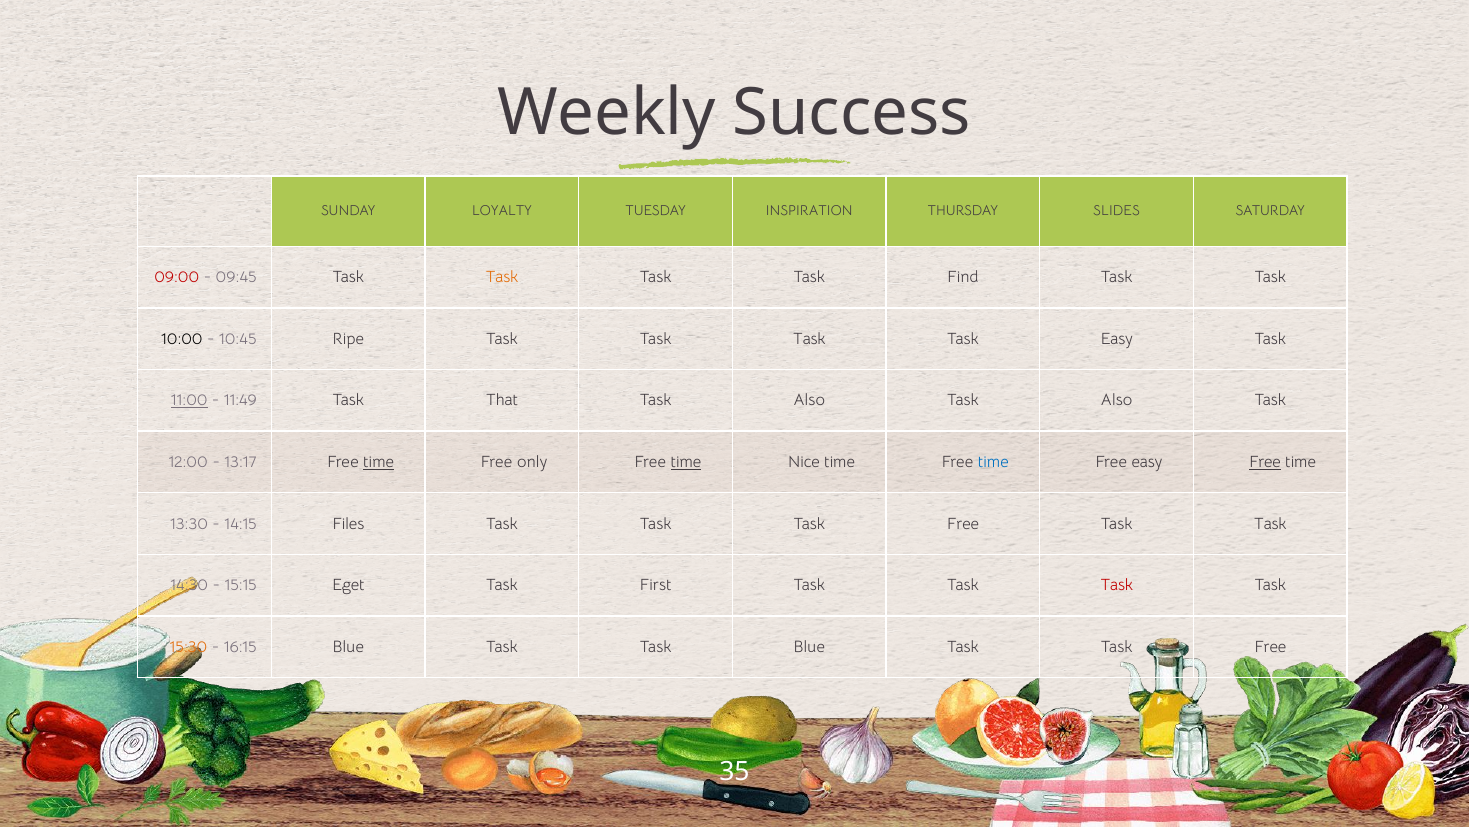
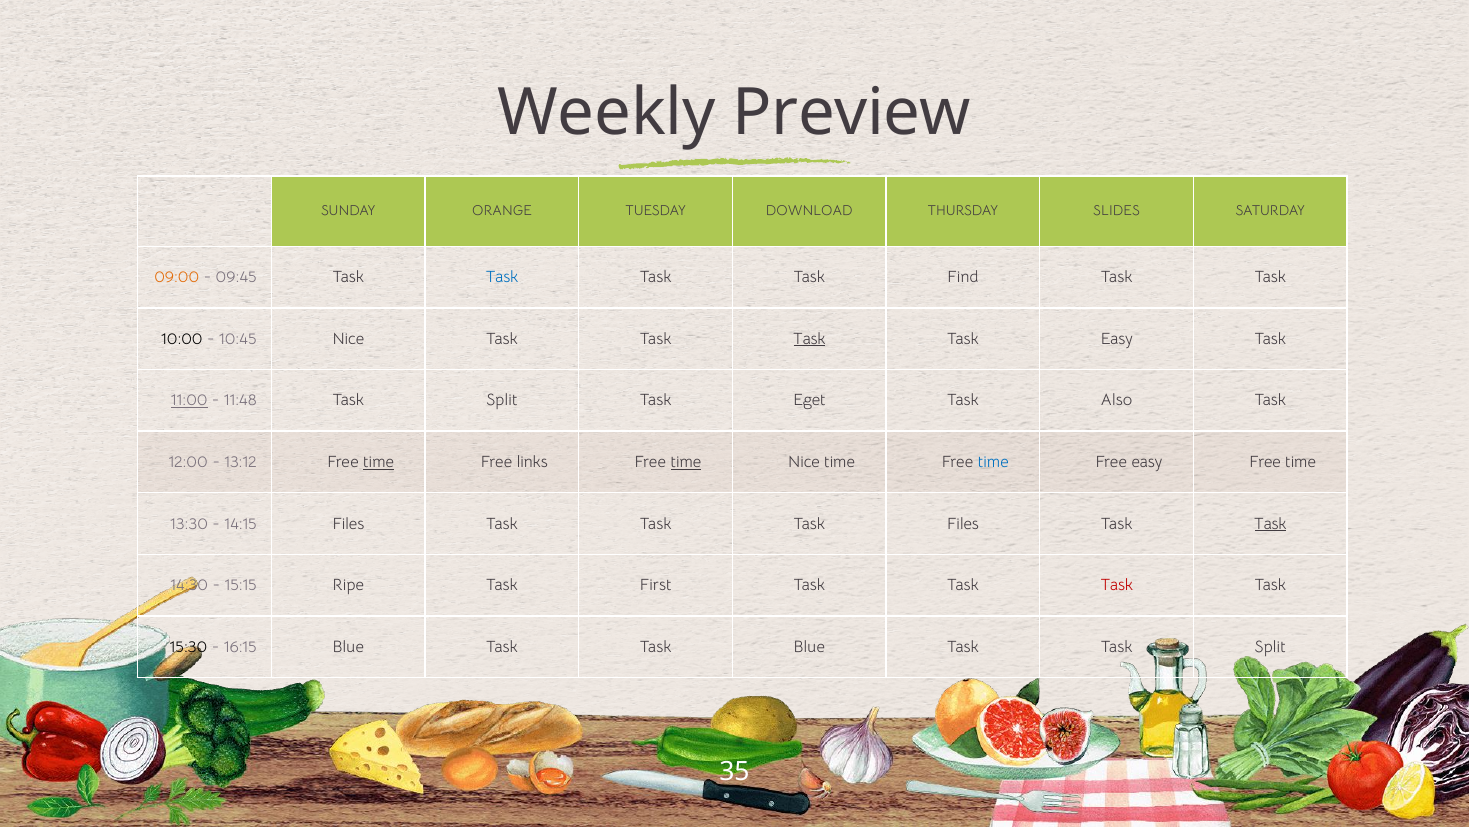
Success: Success -> Preview
LOYALTY: LOYALTY -> ORANGE
INSPIRATION: INSPIRATION -> DOWNLOAD
09:00 colour: red -> orange
Task at (502, 277) colour: orange -> blue
10:45 Ripe: Ripe -> Nice
Task at (809, 339) underline: none -> present
11:49: 11:49 -> 11:48
That at (502, 400): That -> Split
Also at (809, 400): Also -> Eget
13:17: 13:17 -> 13:12
only: only -> links
Free at (1265, 462) underline: present -> none
Task Task Task Free: Free -> Files
Task at (1270, 523) underline: none -> present
Eget: Eget -> Ripe
15:30 colour: orange -> black
Free at (1270, 646): Free -> Split
